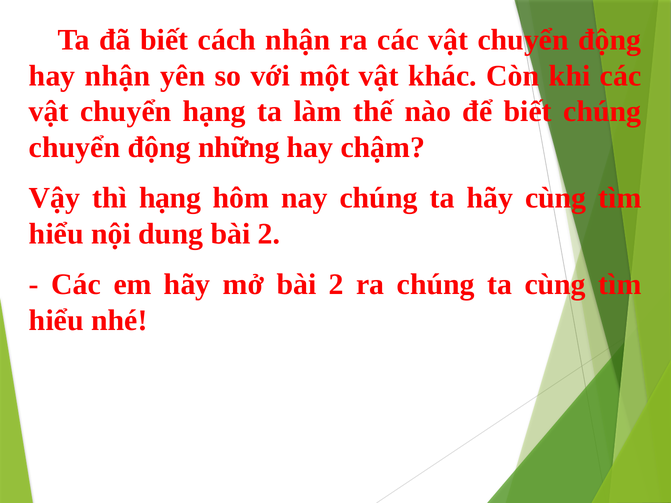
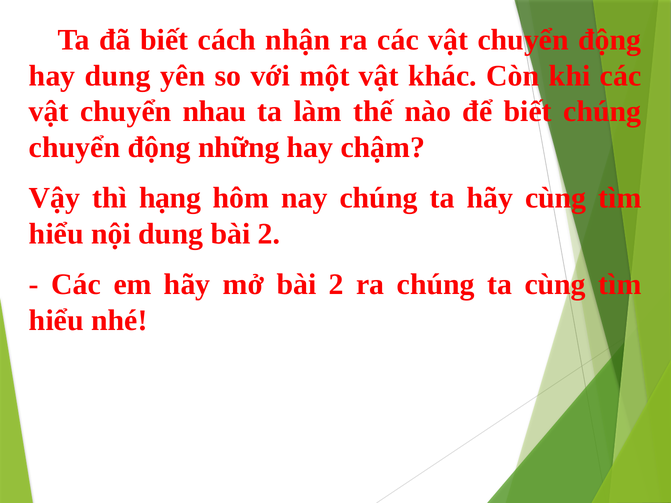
hay nhận: nhận -> dung
chuyển hạng: hạng -> nhau
